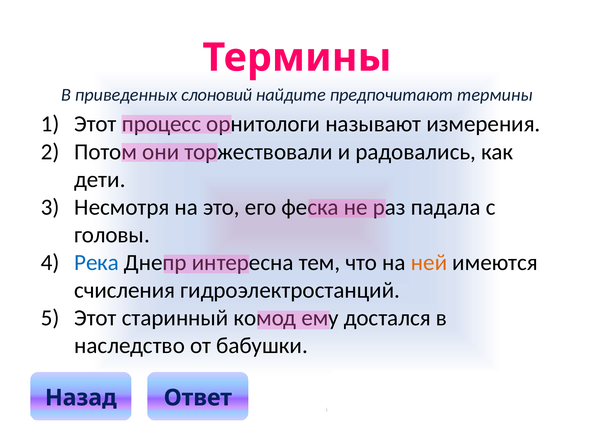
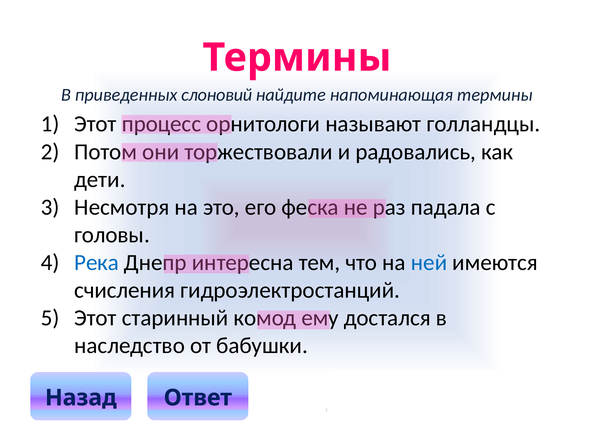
предпочитают: предпочитают -> напоминающая
измерения: измерения -> голландцы
ней colour: orange -> blue
